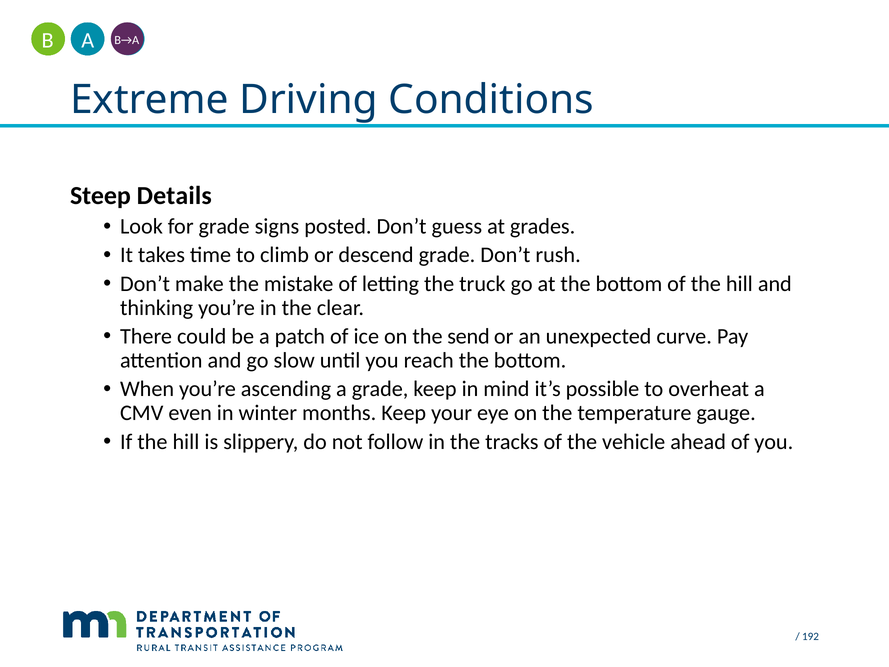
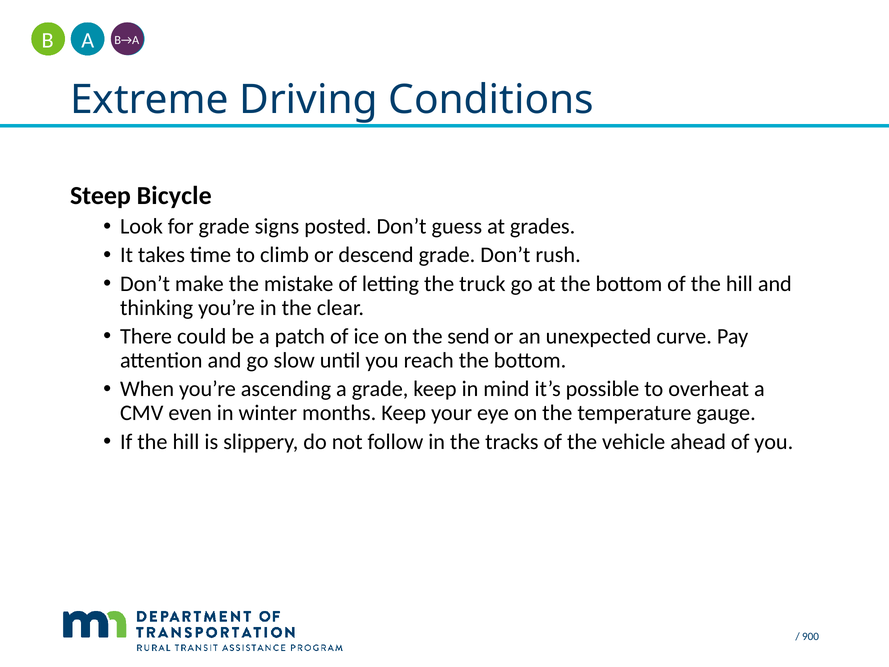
Details: Details -> Bicycle
192: 192 -> 900
